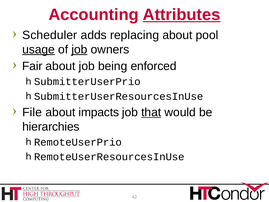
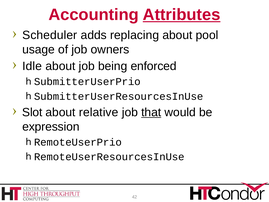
usage underline: present -> none
job at (79, 49) underline: present -> none
Fair: Fair -> Idle
File: File -> Slot
impacts: impacts -> relative
hierarchies: hierarchies -> expression
